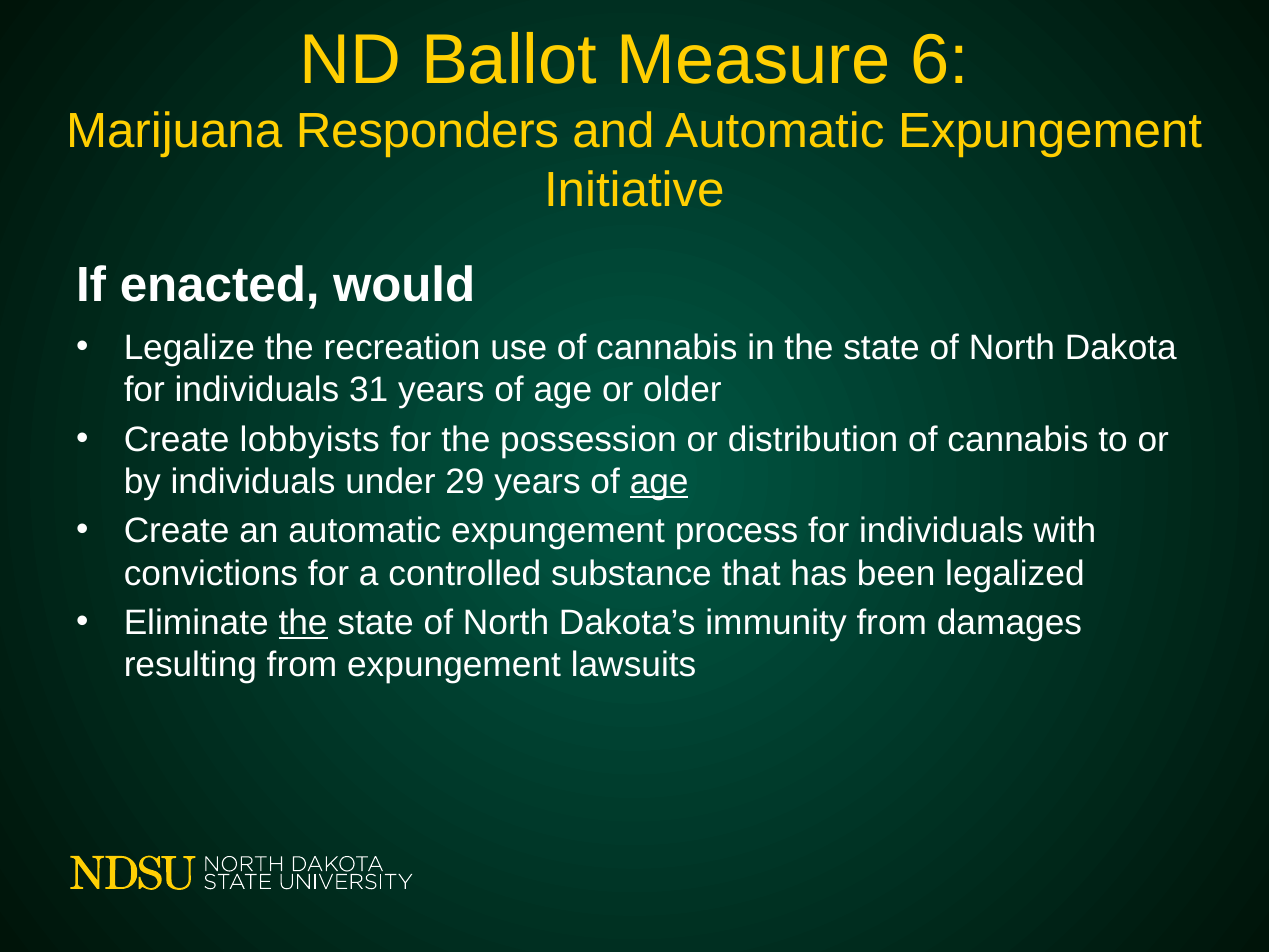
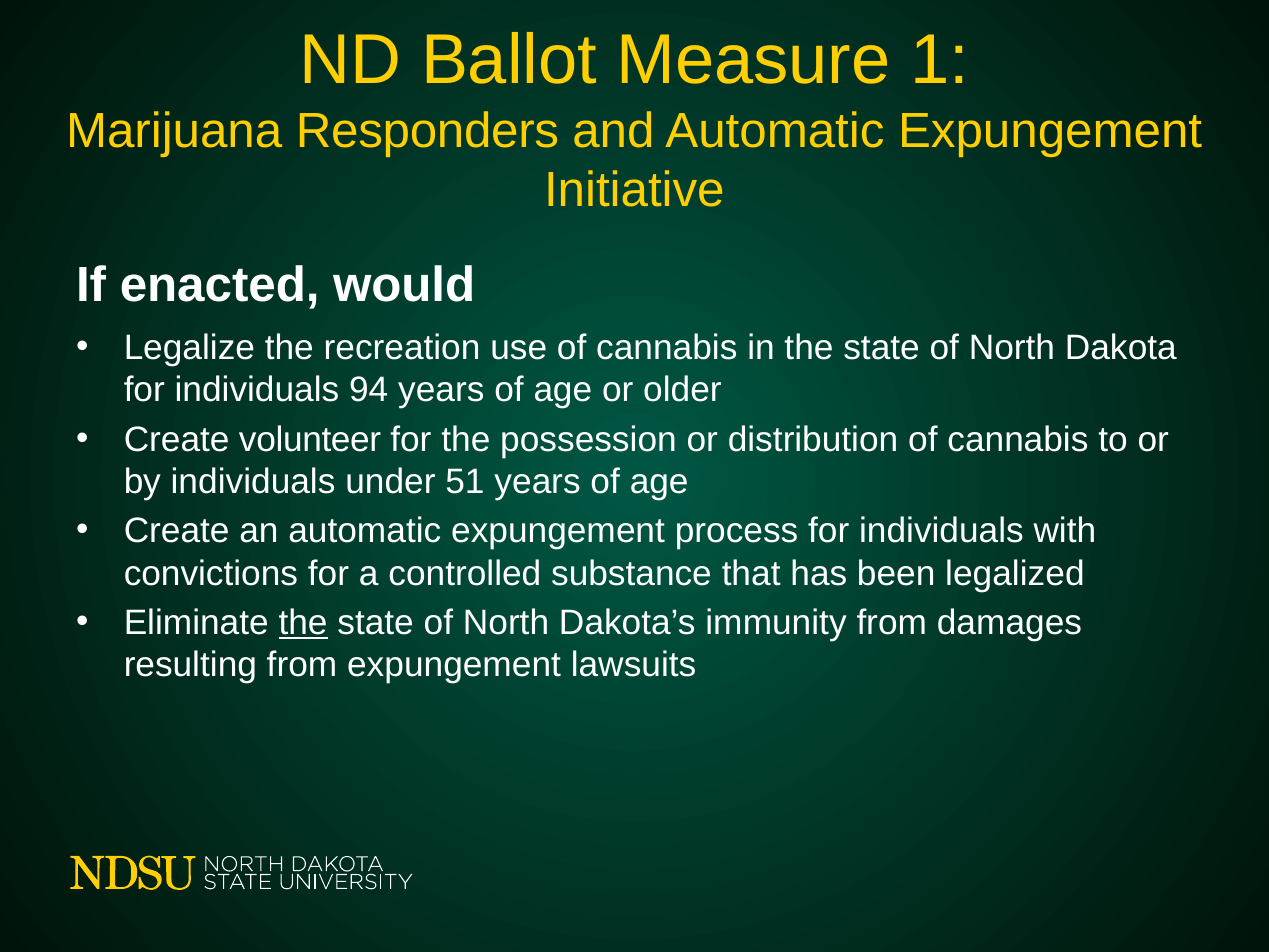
6: 6 -> 1
31: 31 -> 94
lobbyists: lobbyists -> volunteer
29: 29 -> 51
age at (659, 482) underline: present -> none
